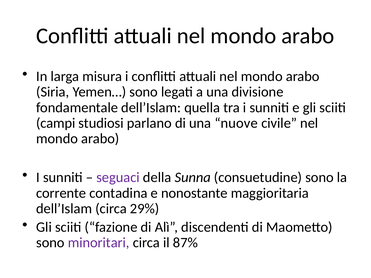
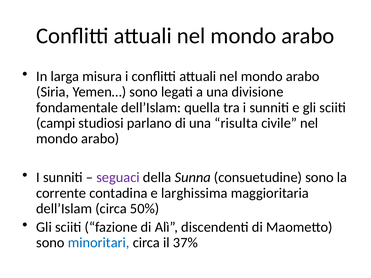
nuove: nuove -> risulta
nonostante: nonostante -> larghissima
29%: 29% -> 50%
minoritari colour: purple -> blue
87%: 87% -> 37%
